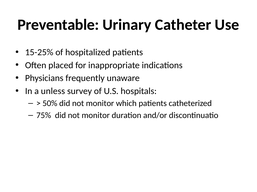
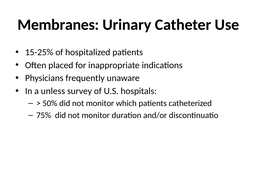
Preventable: Preventable -> Membranes
